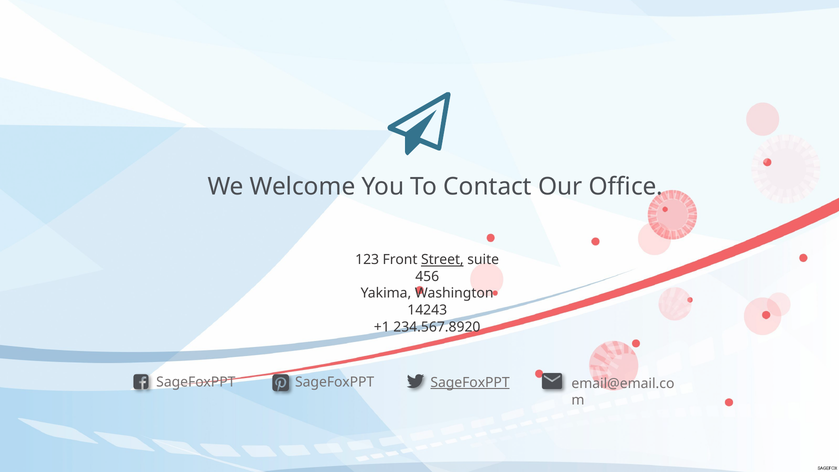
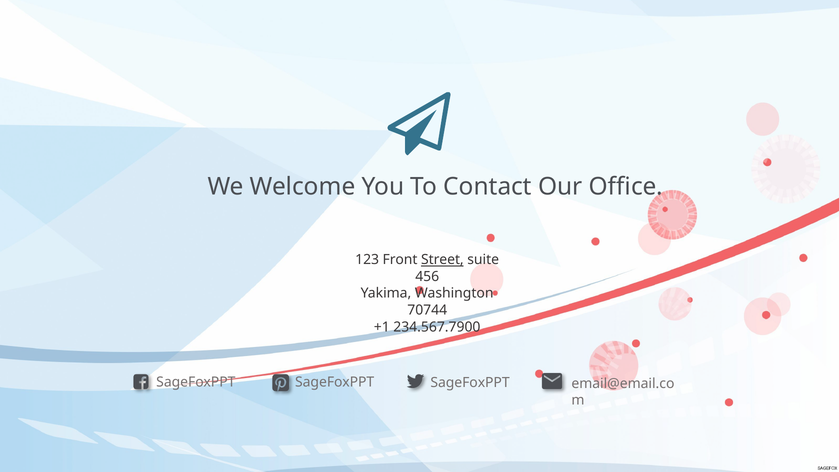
14243: 14243 -> 70744
234.567.8920: 234.567.8920 -> 234.567.7900
SageFoxPPT at (470, 382) underline: present -> none
